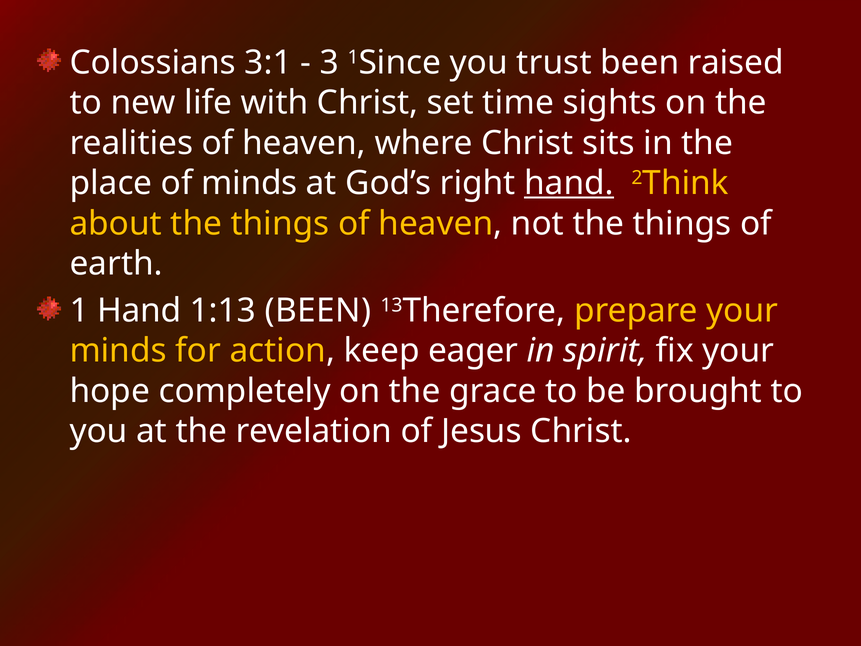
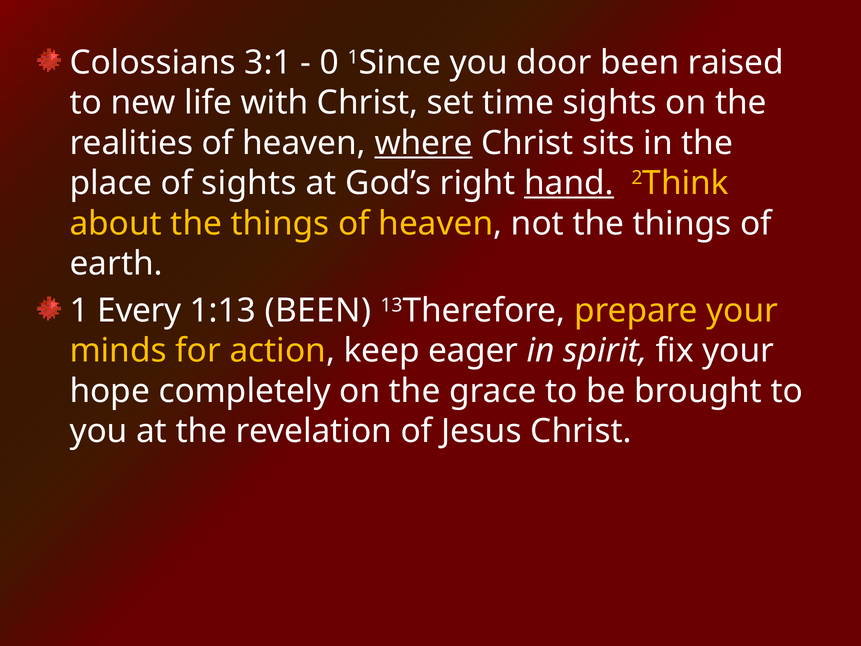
3: 3 -> 0
trust: trust -> door
where underline: none -> present
of minds: minds -> sights
1 Hand: Hand -> Every
